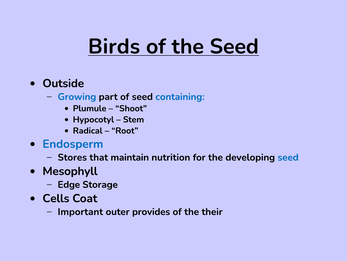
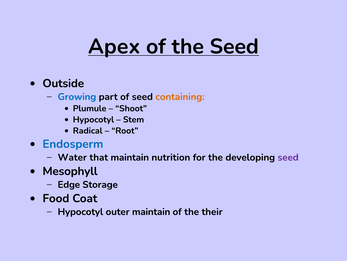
Birds: Birds -> Apex
containing colour: blue -> orange
Stores: Stores -> Water
seed at (288, 157) colour: blue -> purple
Cells: Cells -> Food
Important at (80, 211): Important -> Hypocotyl
outer provides: provides -> maintain
